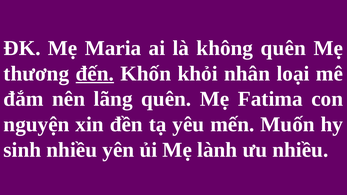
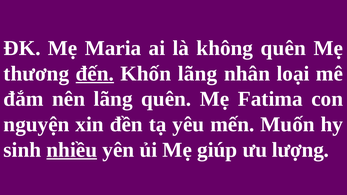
Khốn khỏi: khỏi -> lãng
nhiều at (72, 150) underline: none -> present
lành: lành -> giúp
ưu nhiều: nhiều -> lượng
